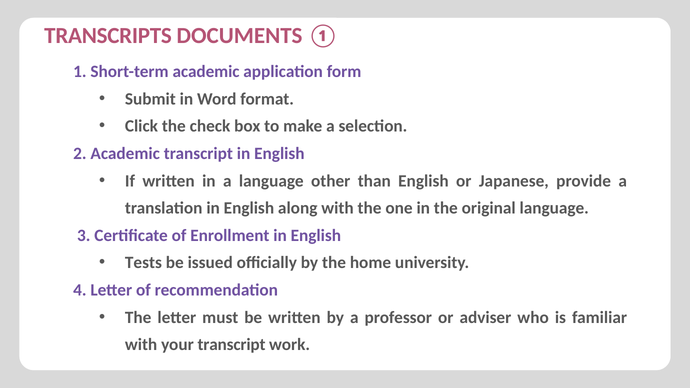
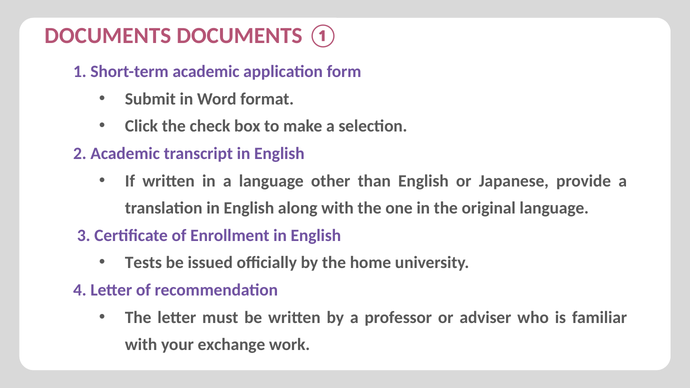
TRANSCRIPTS at (108, 36): TRANSCRIPTS -> DOCUMENTS
your transcript: transcript -> exchange
